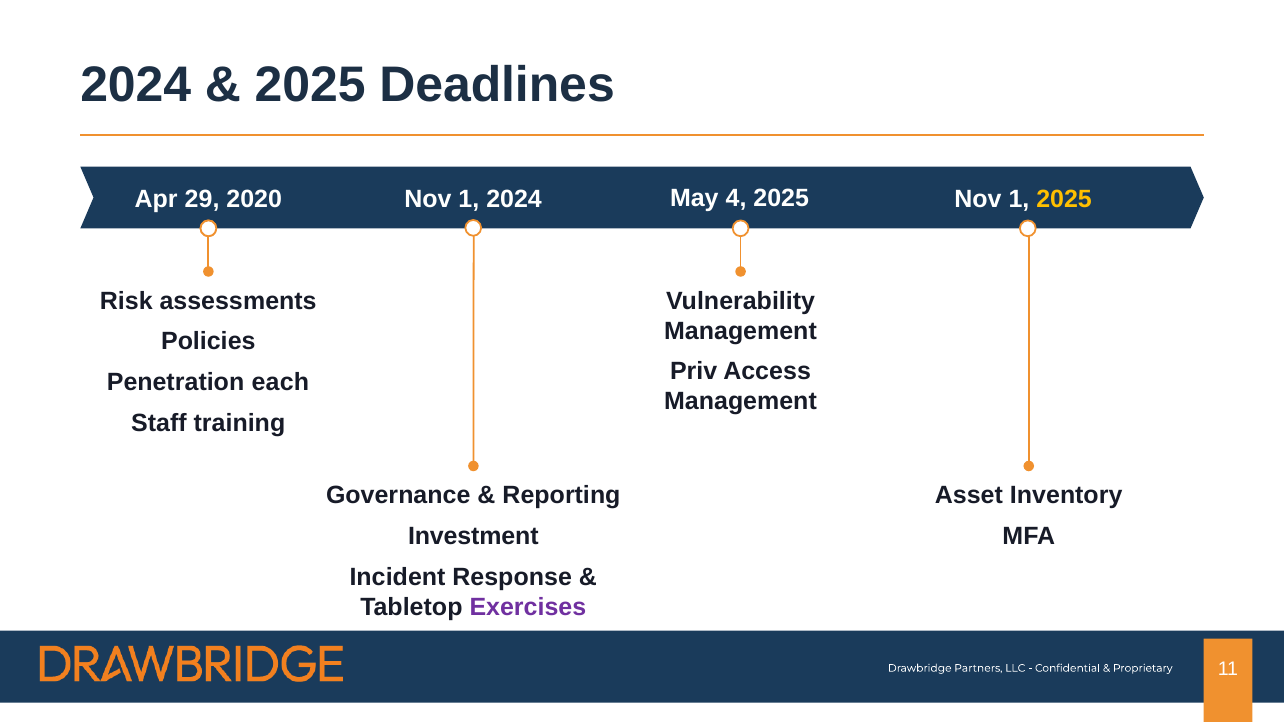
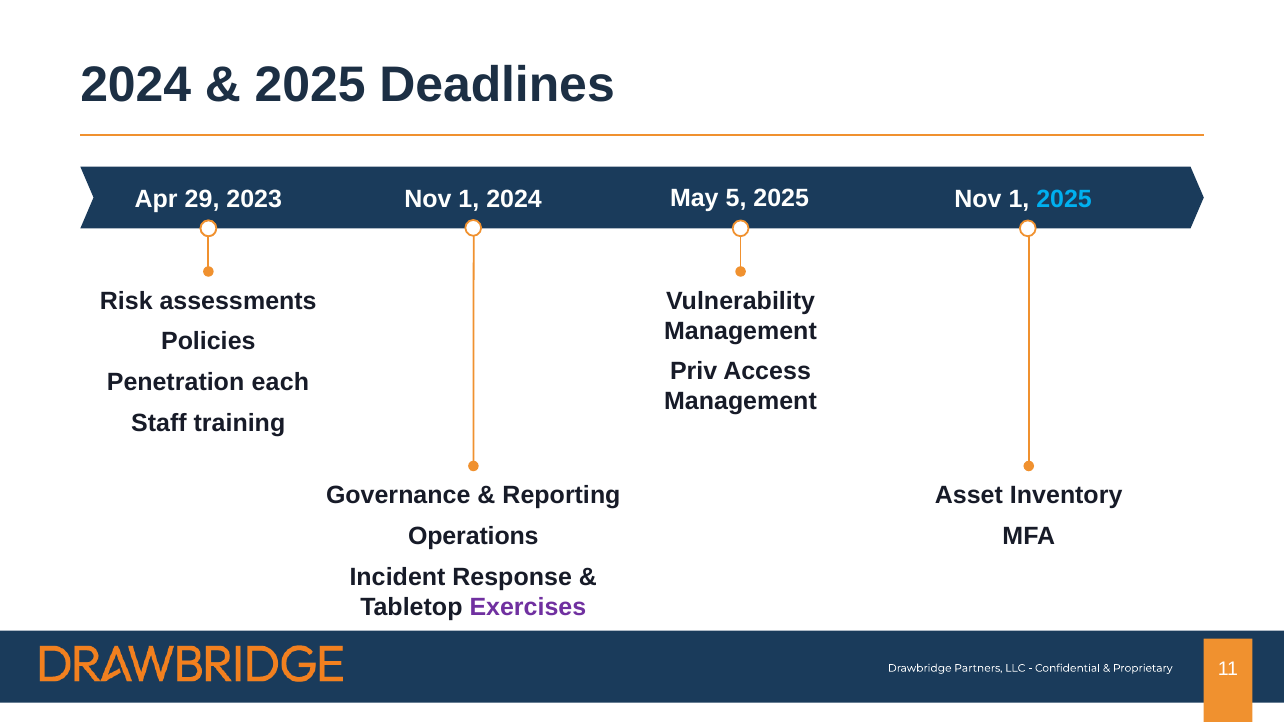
4: 4 -> 5
2025 at (1064, 199) colour: yellow -> light blue
2020: 2020 -> 2023
Investment: Investment -> Operations
